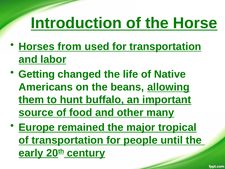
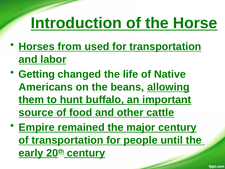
many: many -> cattle
Europe: Europe -> Empire
major tropical: tropical -> century
